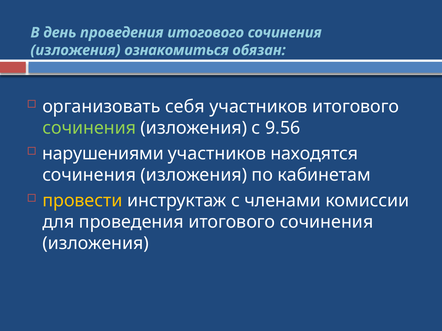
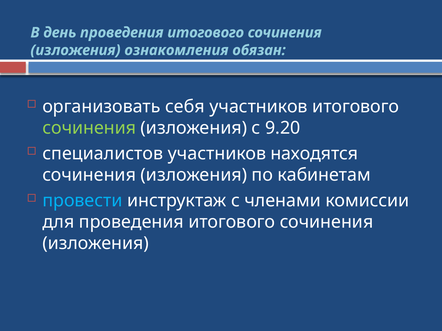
ознакомиться: ознакомиться -> ознакомления
9.56: 9.56 -> 9.20
нарушениями: нарушениями -> специалистов
провести colour: yellow -> light blue
